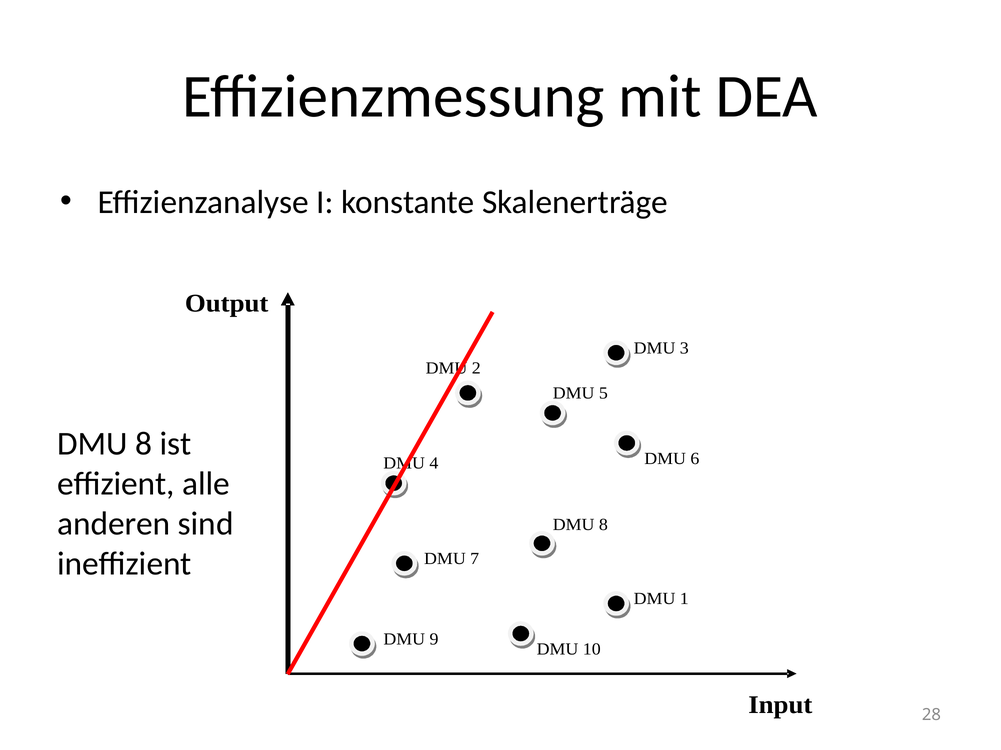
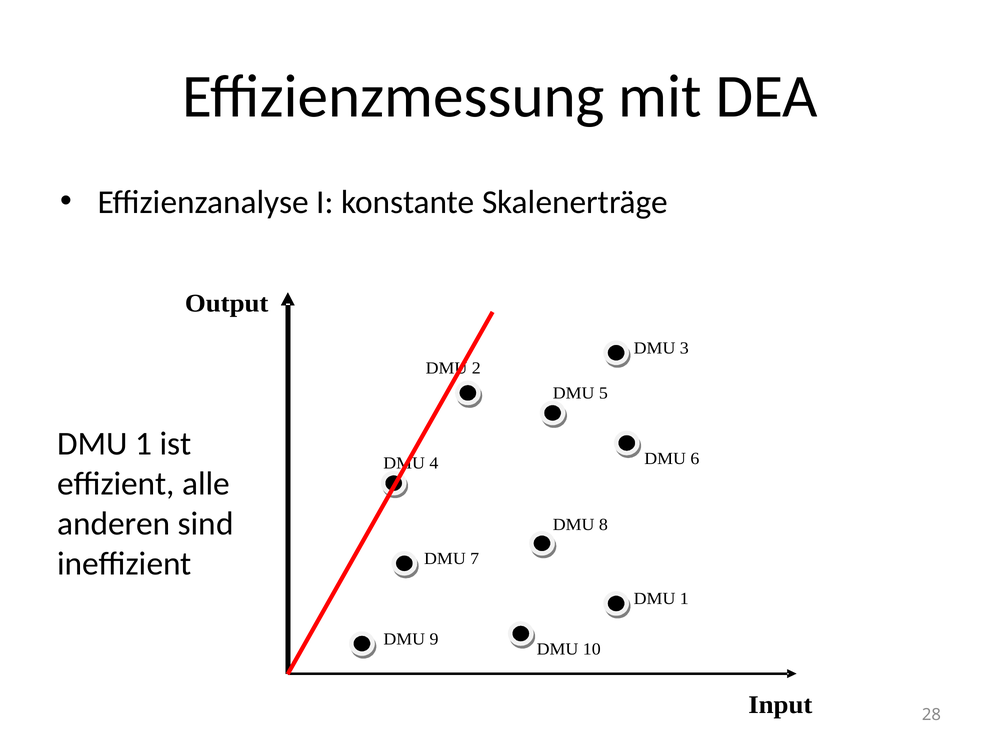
8 at (144, 444): 8 -> 1
